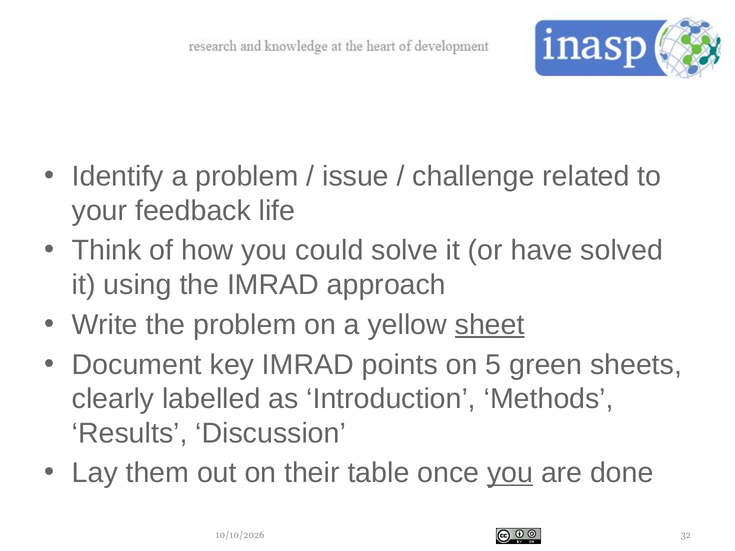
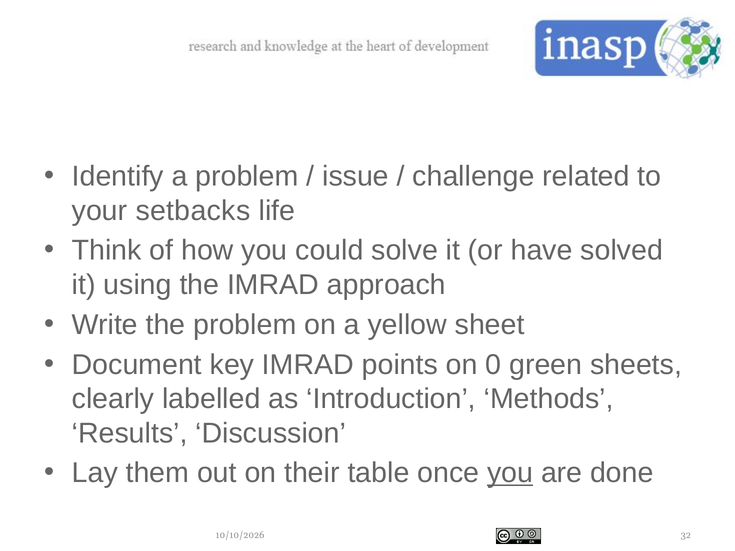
feedback: feedback -> setbacks
sheet underline: present -> none
5: 5 -> 0
